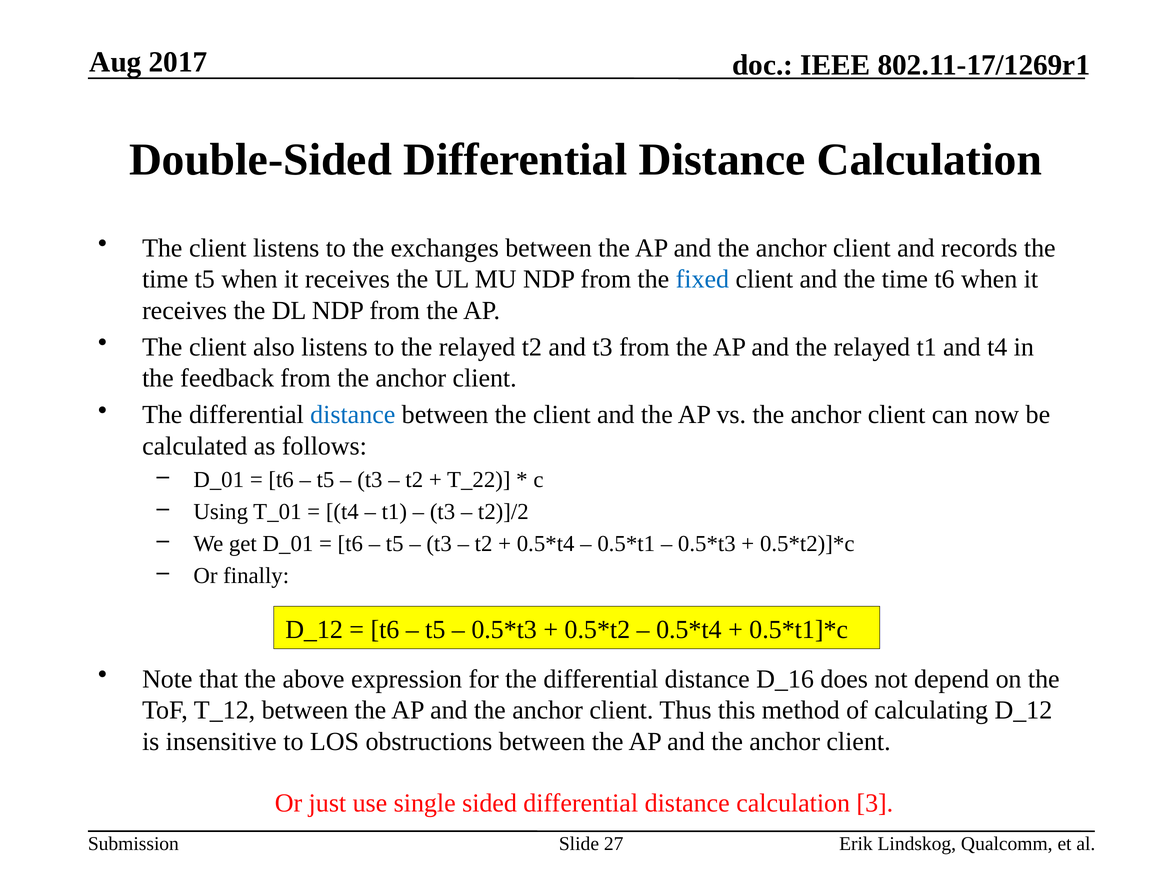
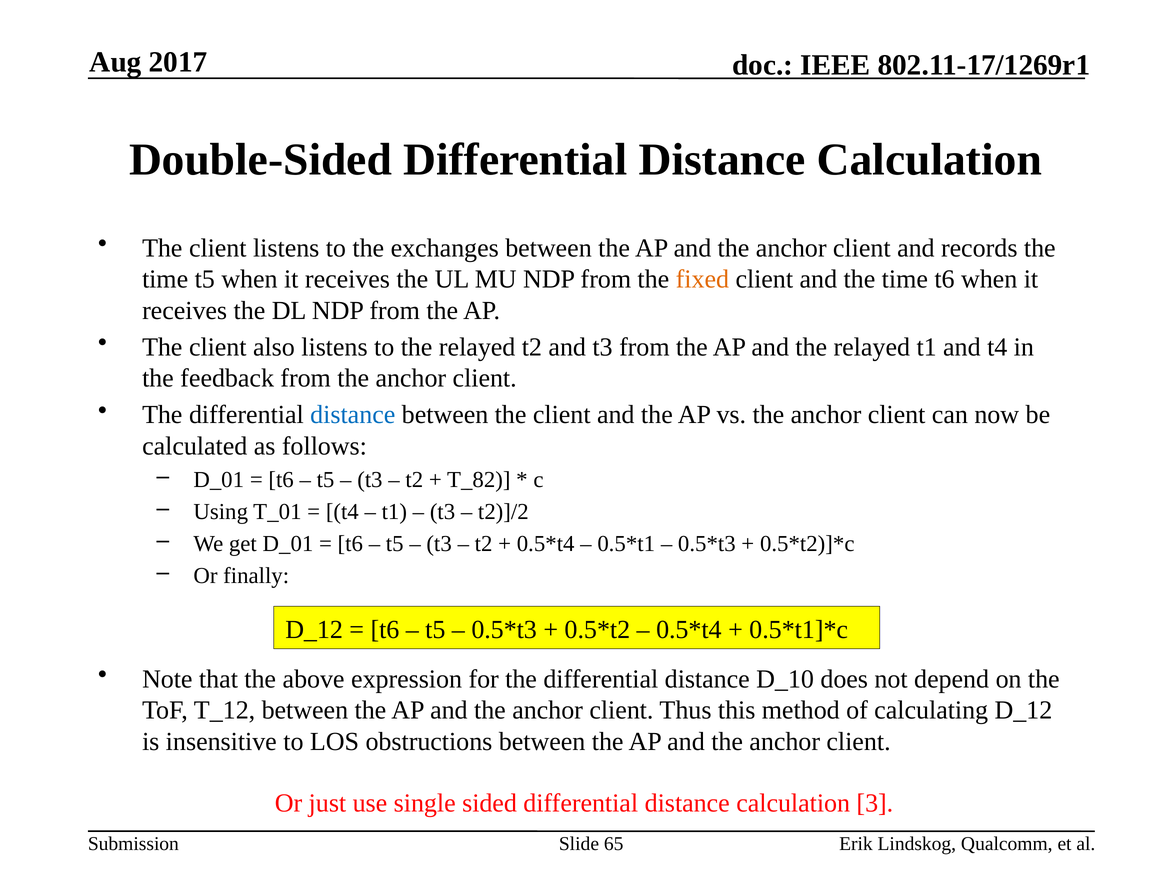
fixed colour: blue -> orange
T_22: T_22 -> T_82
D_16: D_16 -> D_10
27: 27 -> 65
